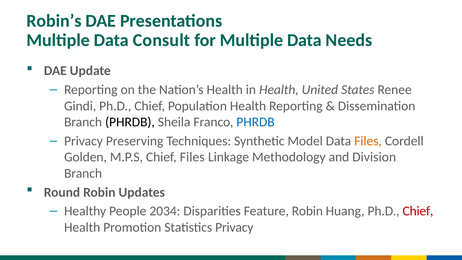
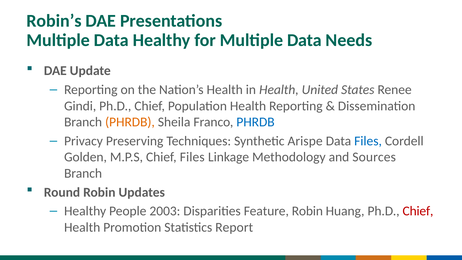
Data Consult: Consult -> Healthy
PHRDB at (130, 122) colour: black -> orange
Model: Model -> Arispe
Files at (368, 141) colour: orange -> blue
Division: Division -> Sources
2034: 2034 -> 2003
Statistics Privacy: Privacy -> Report
